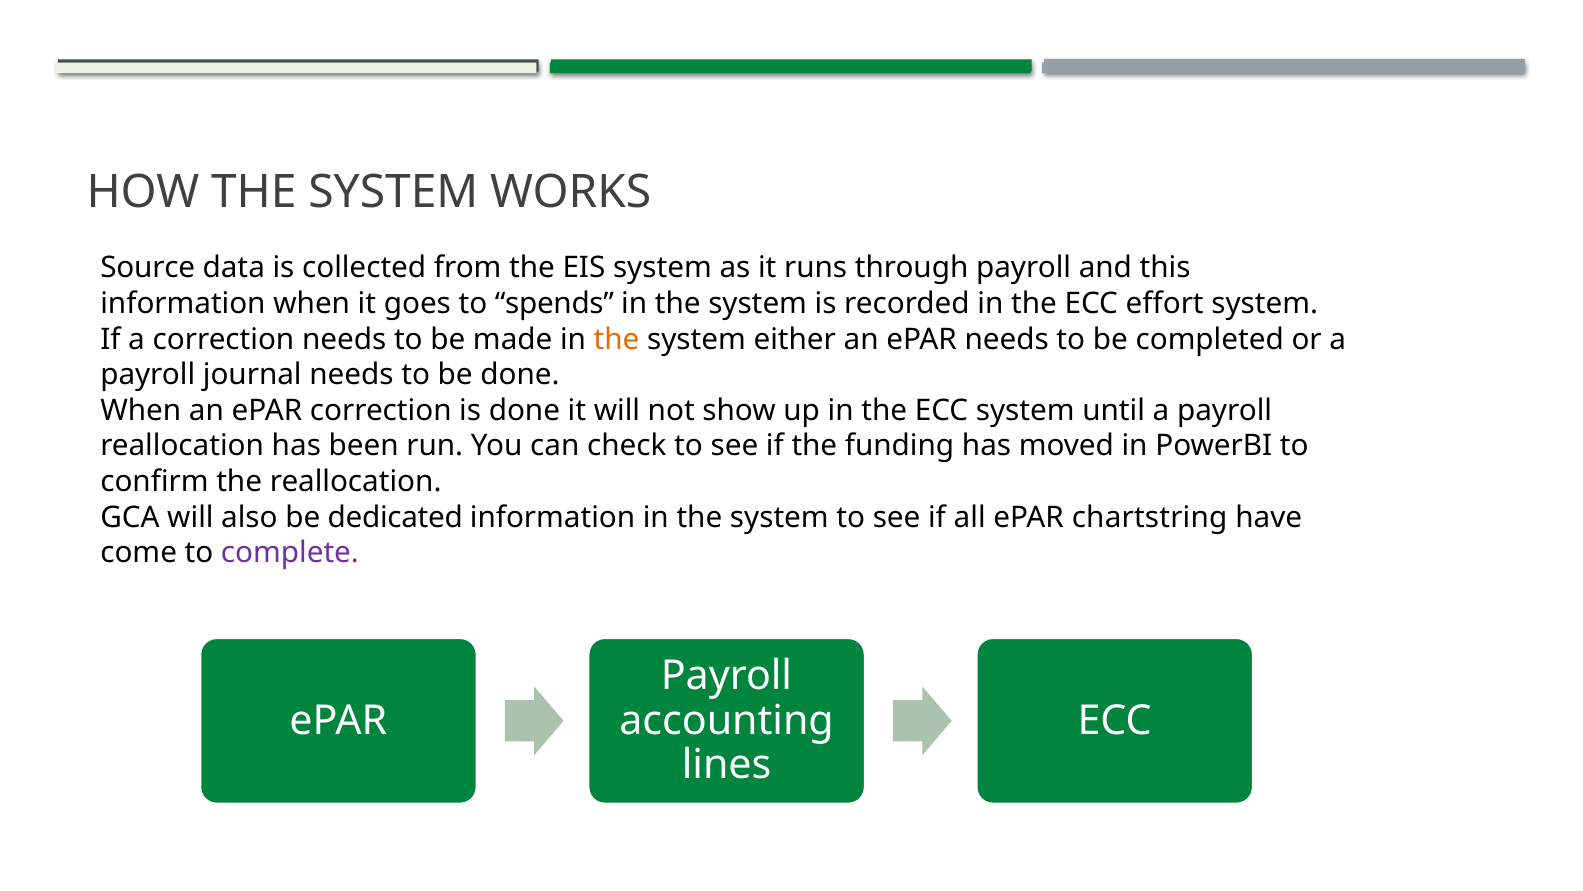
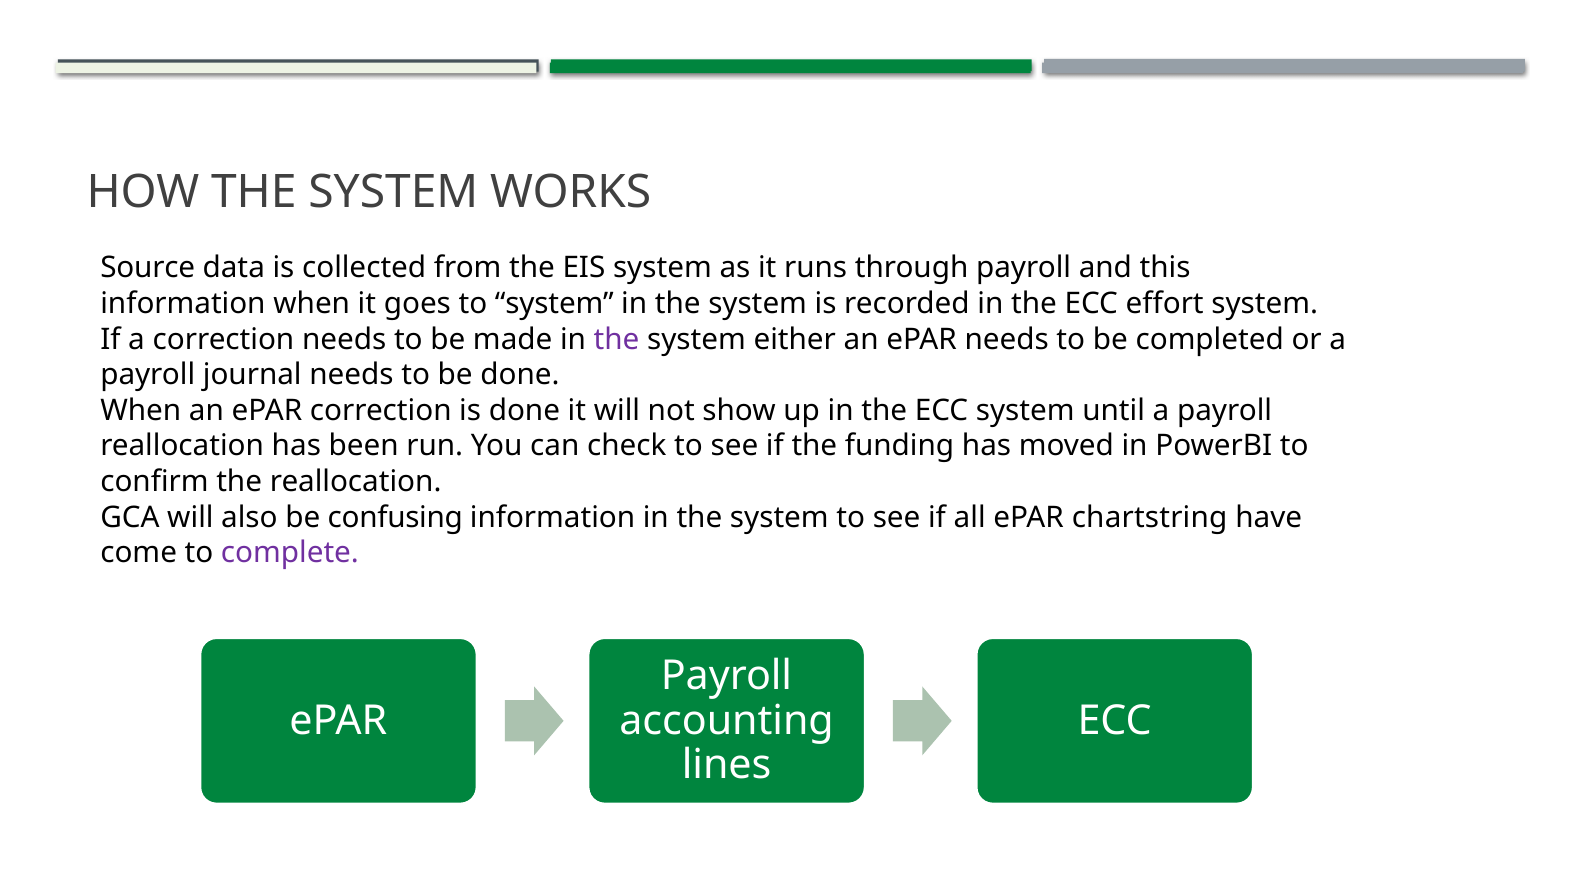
to spends: spends -> system
the at (617, 339) colour: orange -> purple
dedicated: dedicated -> confusing
